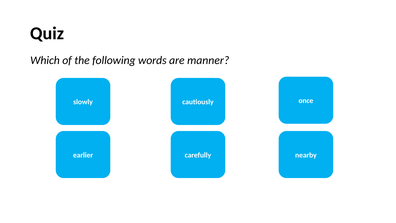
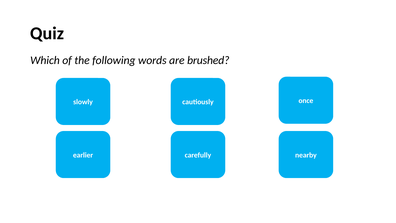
manner: manner -> brushed
